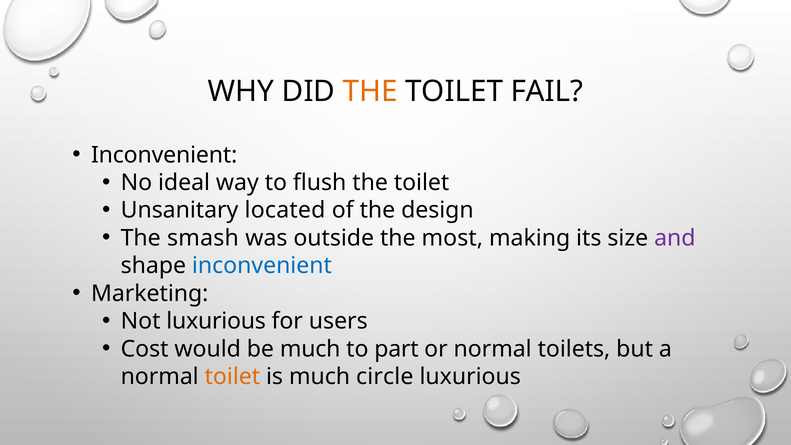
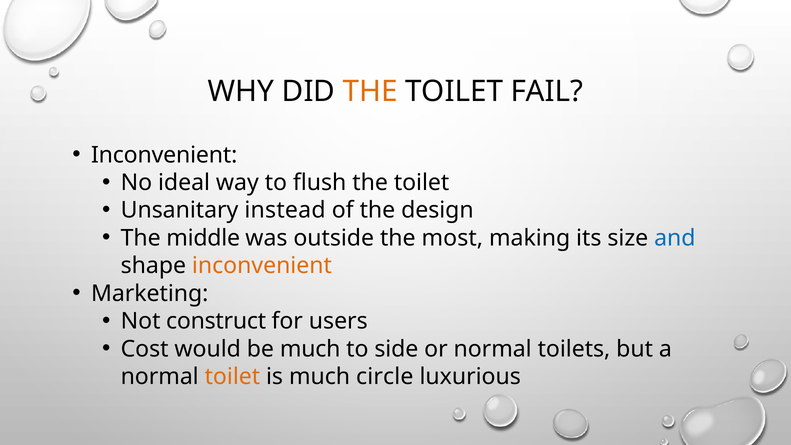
located: located -> instead
smash: smash -> middle
and colour: purple -> blue
inconvenient at (262, 266) colour: blue -> orange
Not luxurious: luxurious -> construct
part: part -> side
